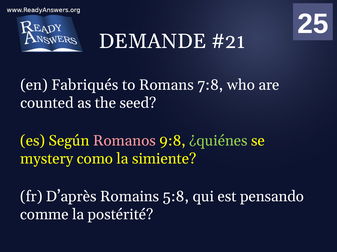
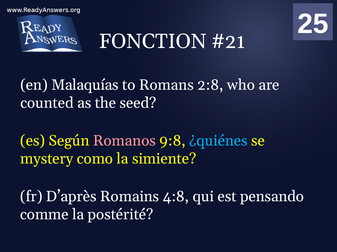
DEMANDE: DEMANDE -> FONCTION
Fabriqués: Fabriqués -> Malaquías
7:8: 7:8 -> 2:8
¿quiénes colour: light green -> light blue
5:8: 5:8 -> 4:8
